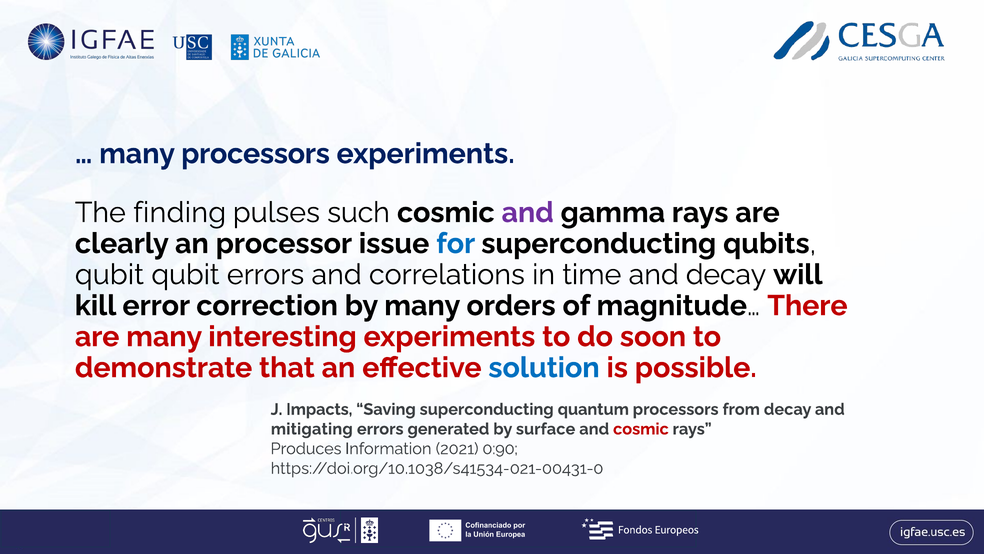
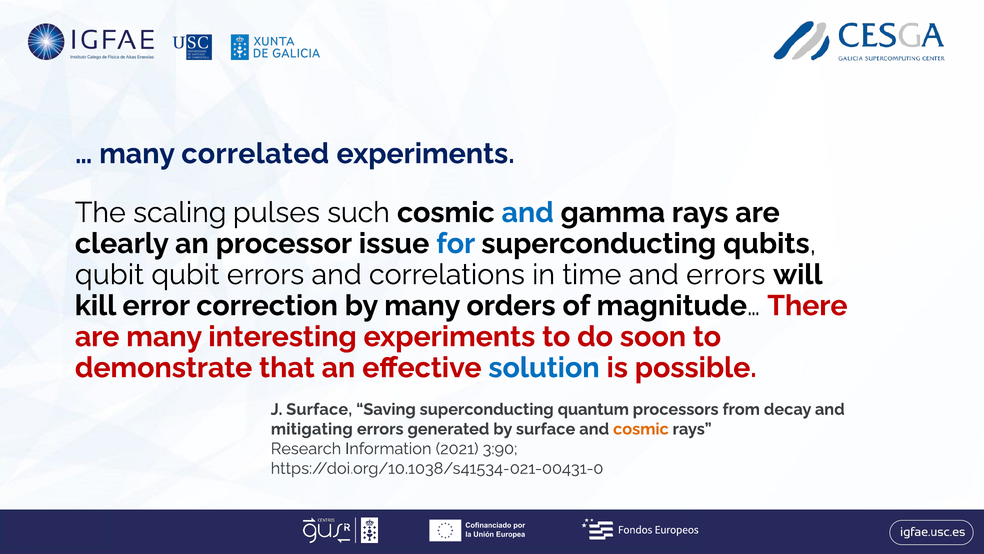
many processors: processors -> correlated
finding: finding -> scaling
and at (528, 212) colour: purple -> blue
and decay: decay -> errors
J Impacts: Impacts -> Surface
cosmic at (641, 429) colour: red -> orange
Produces: Produces -> Research
0:90: 0:90 -> 3:90
